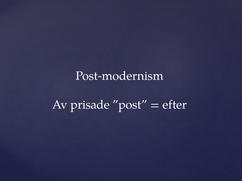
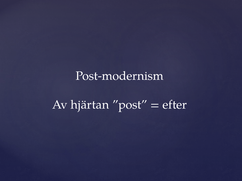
prisade: prisade -> hjärtan
